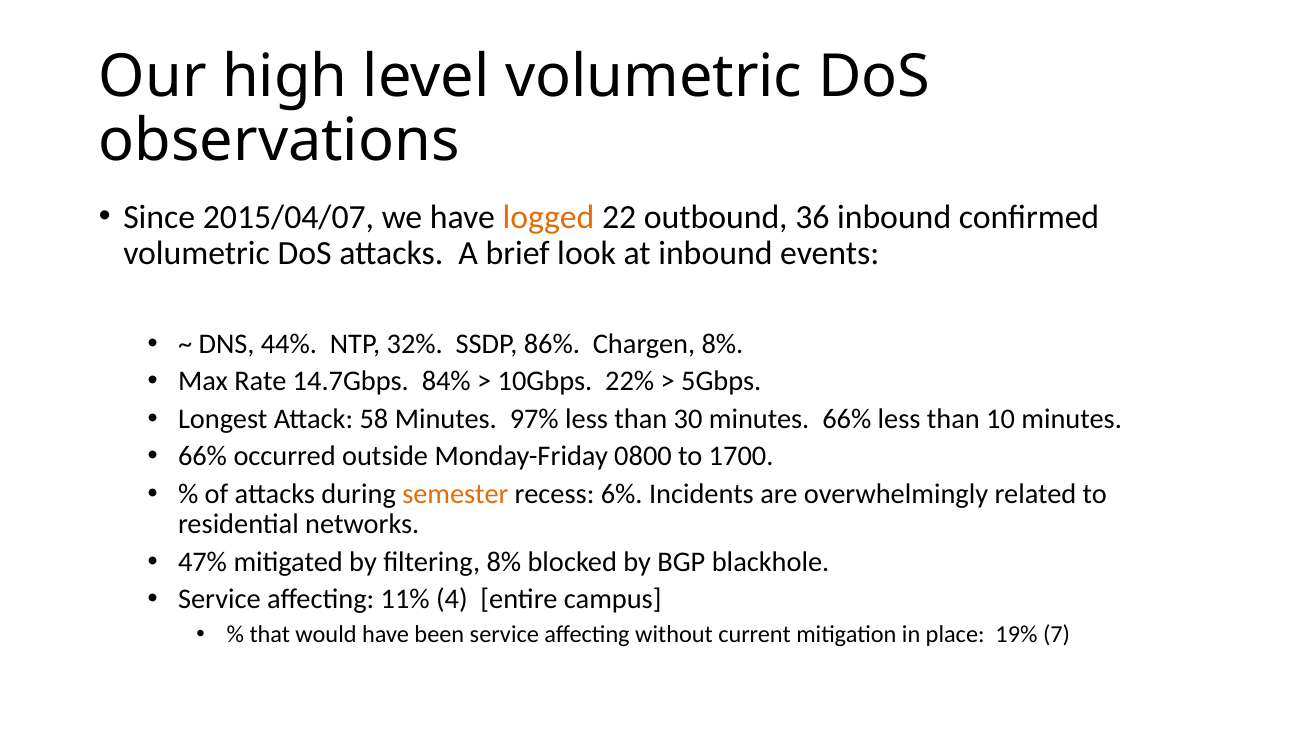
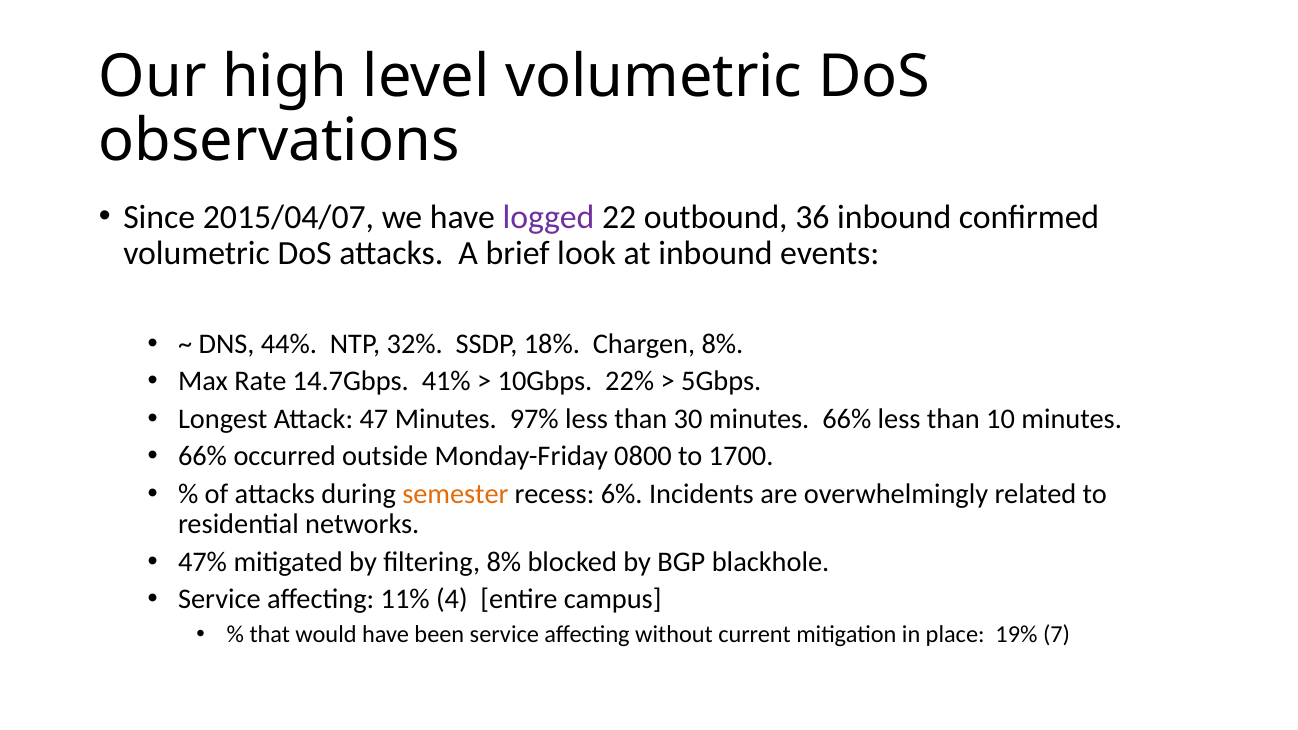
logged colour: orange -> purple
86%: 86% -> 18%
84%: 84% -> 41%
58: 58 -> 47
